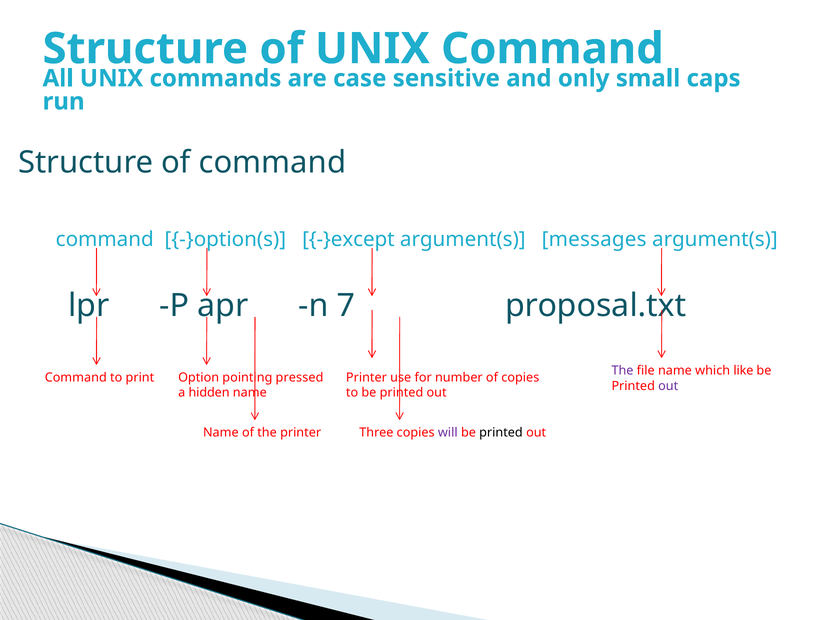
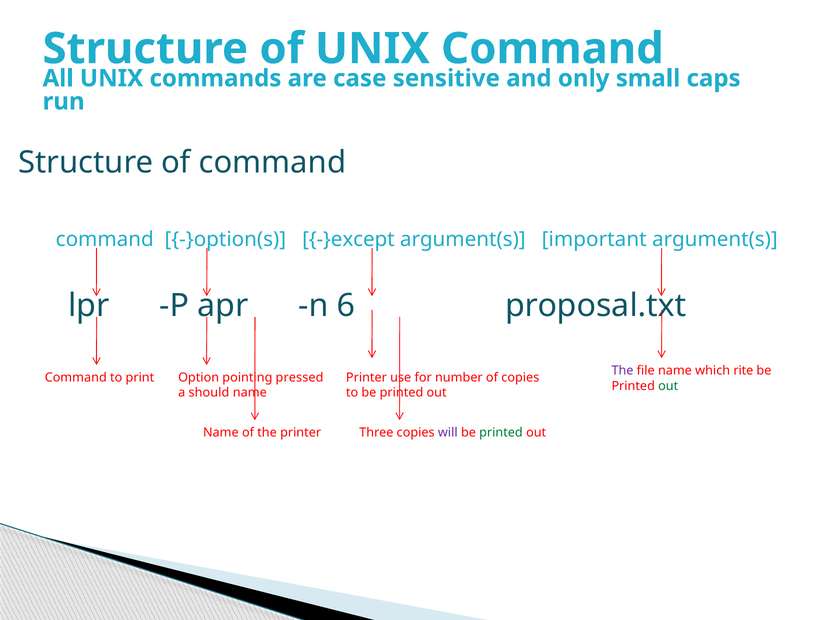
messages: messages -> important
7: 7 -> 6
like: like -> rite
out at (668, 386) colour: purple -> green
hidden: hidden -> should
printed at (501, 433) colour: black -> green
